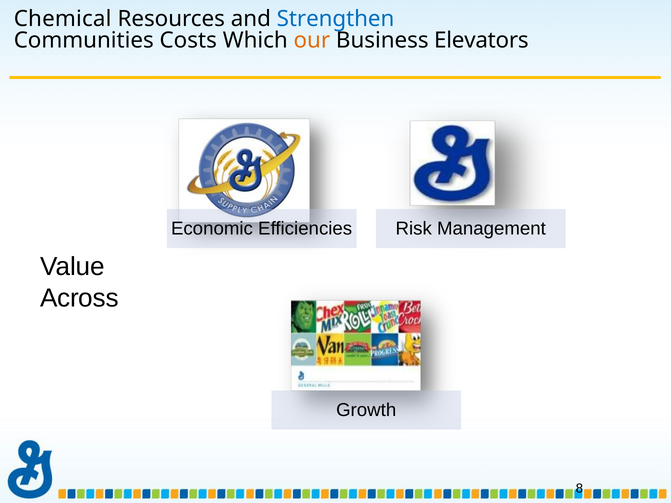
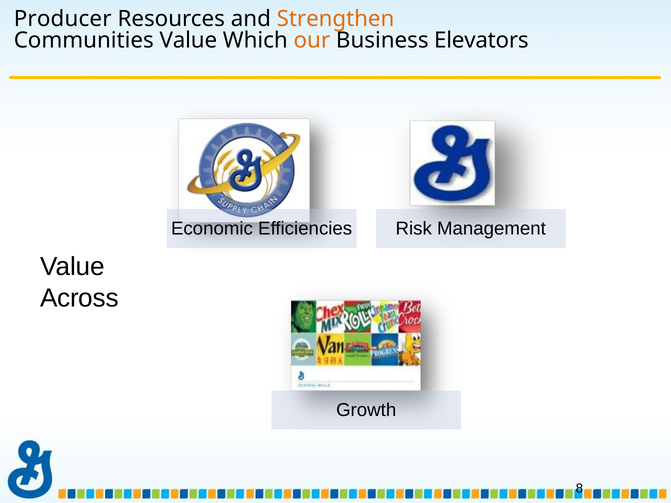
Chemical: Chemical -> Producer
Strengthen colour: blue -> orange
Communities Costs: Costs -> Value
